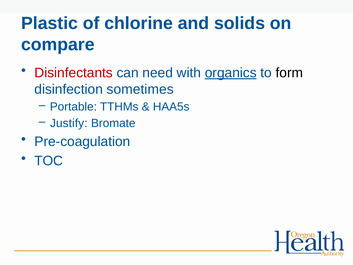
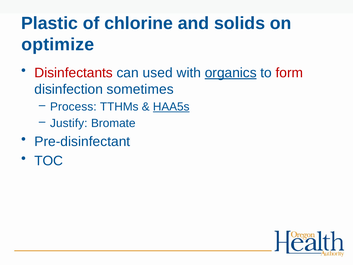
compare: compare -> optimize
need: need -> used
form colour: black -> red
Portable: Portable -> Process
HAA5s underline: none -> present
Pre-coagulation: Pre-coagulation -> Pre-disinfectant
